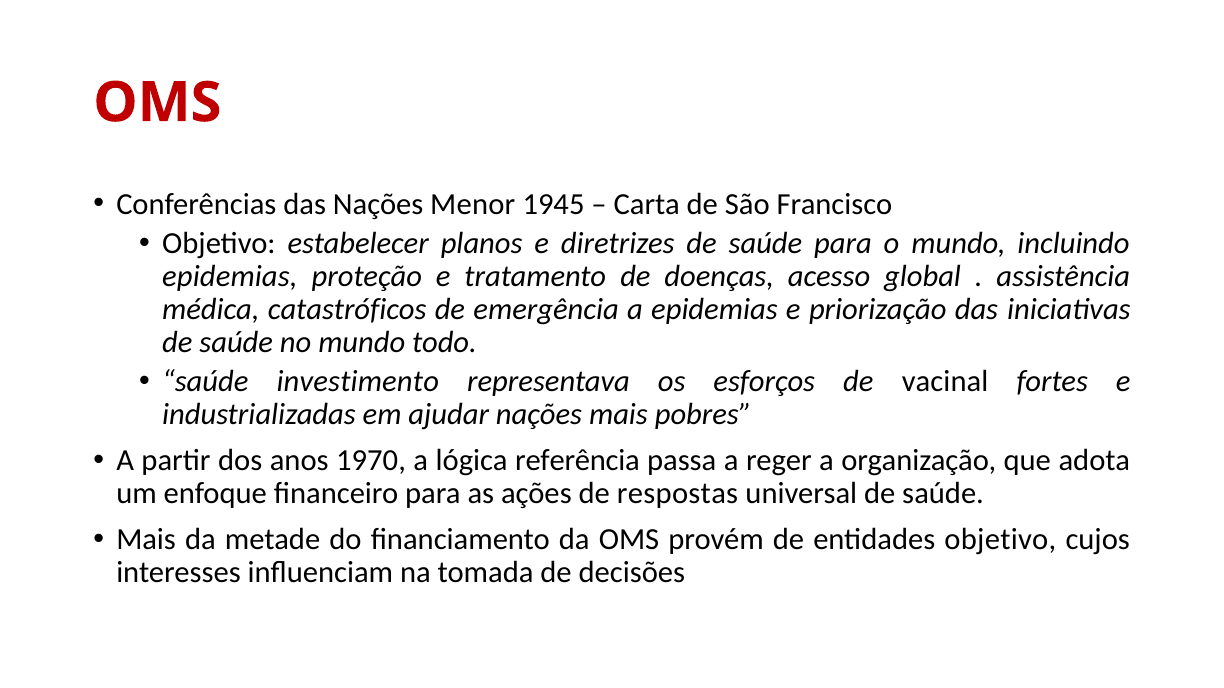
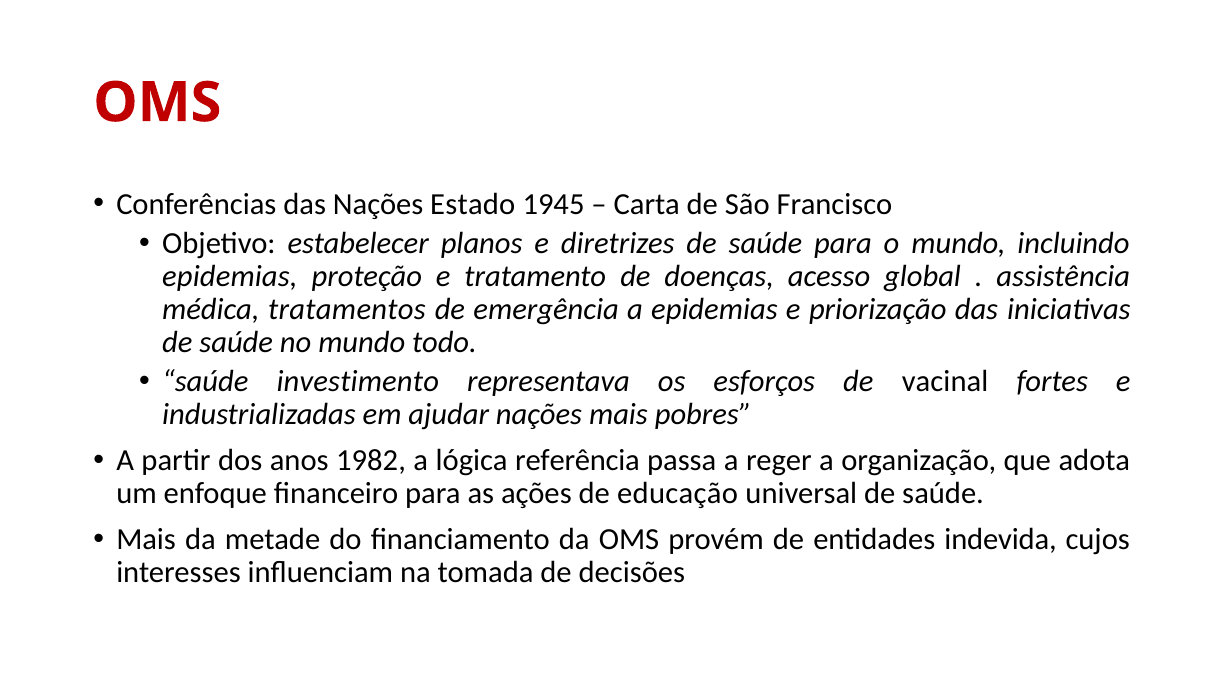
Menor: Menor -> Estado
catastróficos: catastróficos -> tratamentos
1970: 1970 -> 1982
respostas: respostas -> educação
entidades objetivo: objetivo -> indevida
